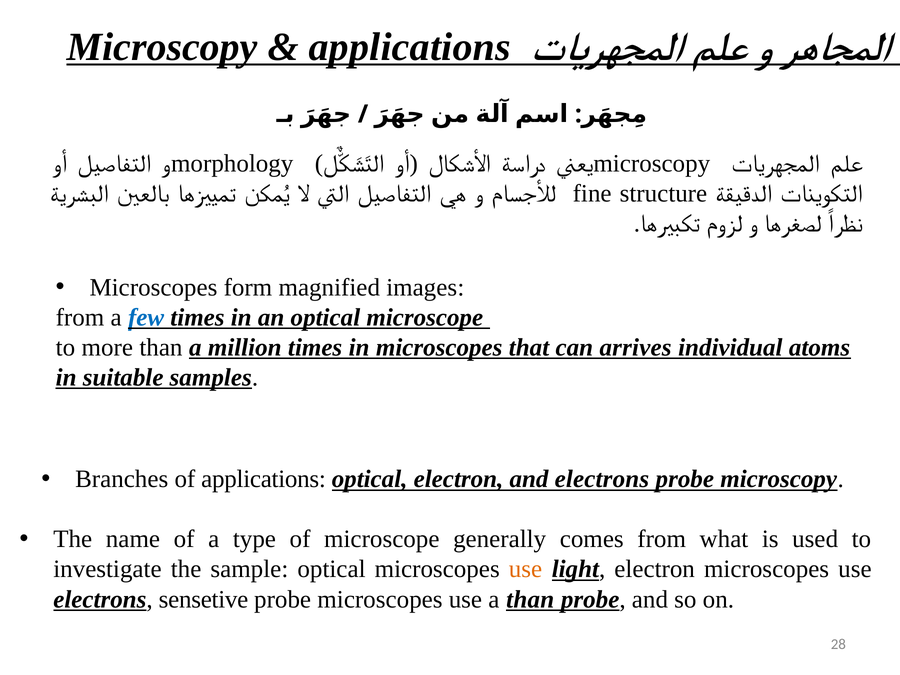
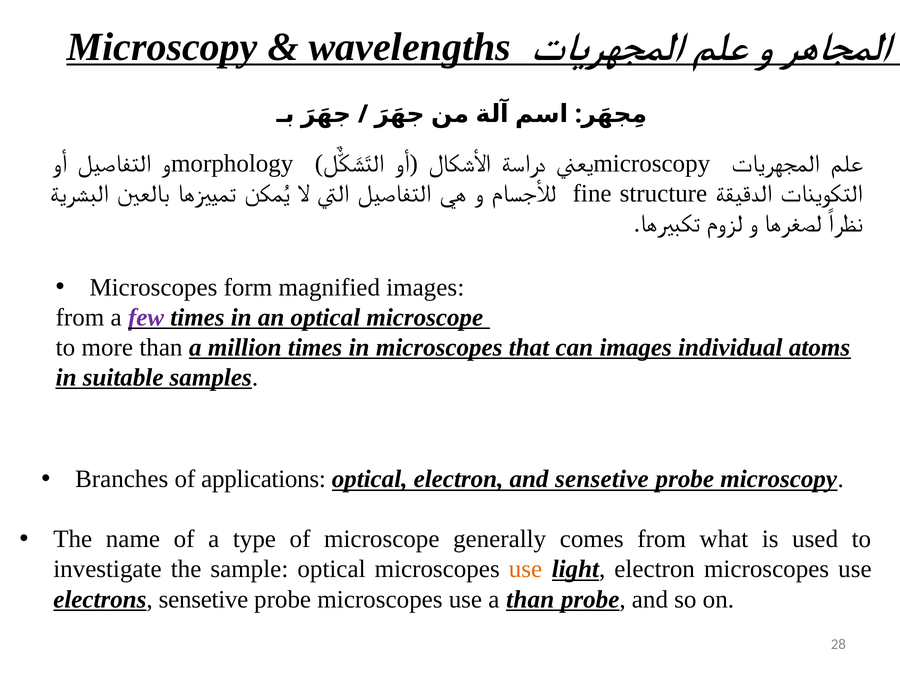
applications at (410, 47): applications -> wavelengths
few colour: blue -> purple
can arrives: arrives -> images
and electrons: electrons -> sensetive
